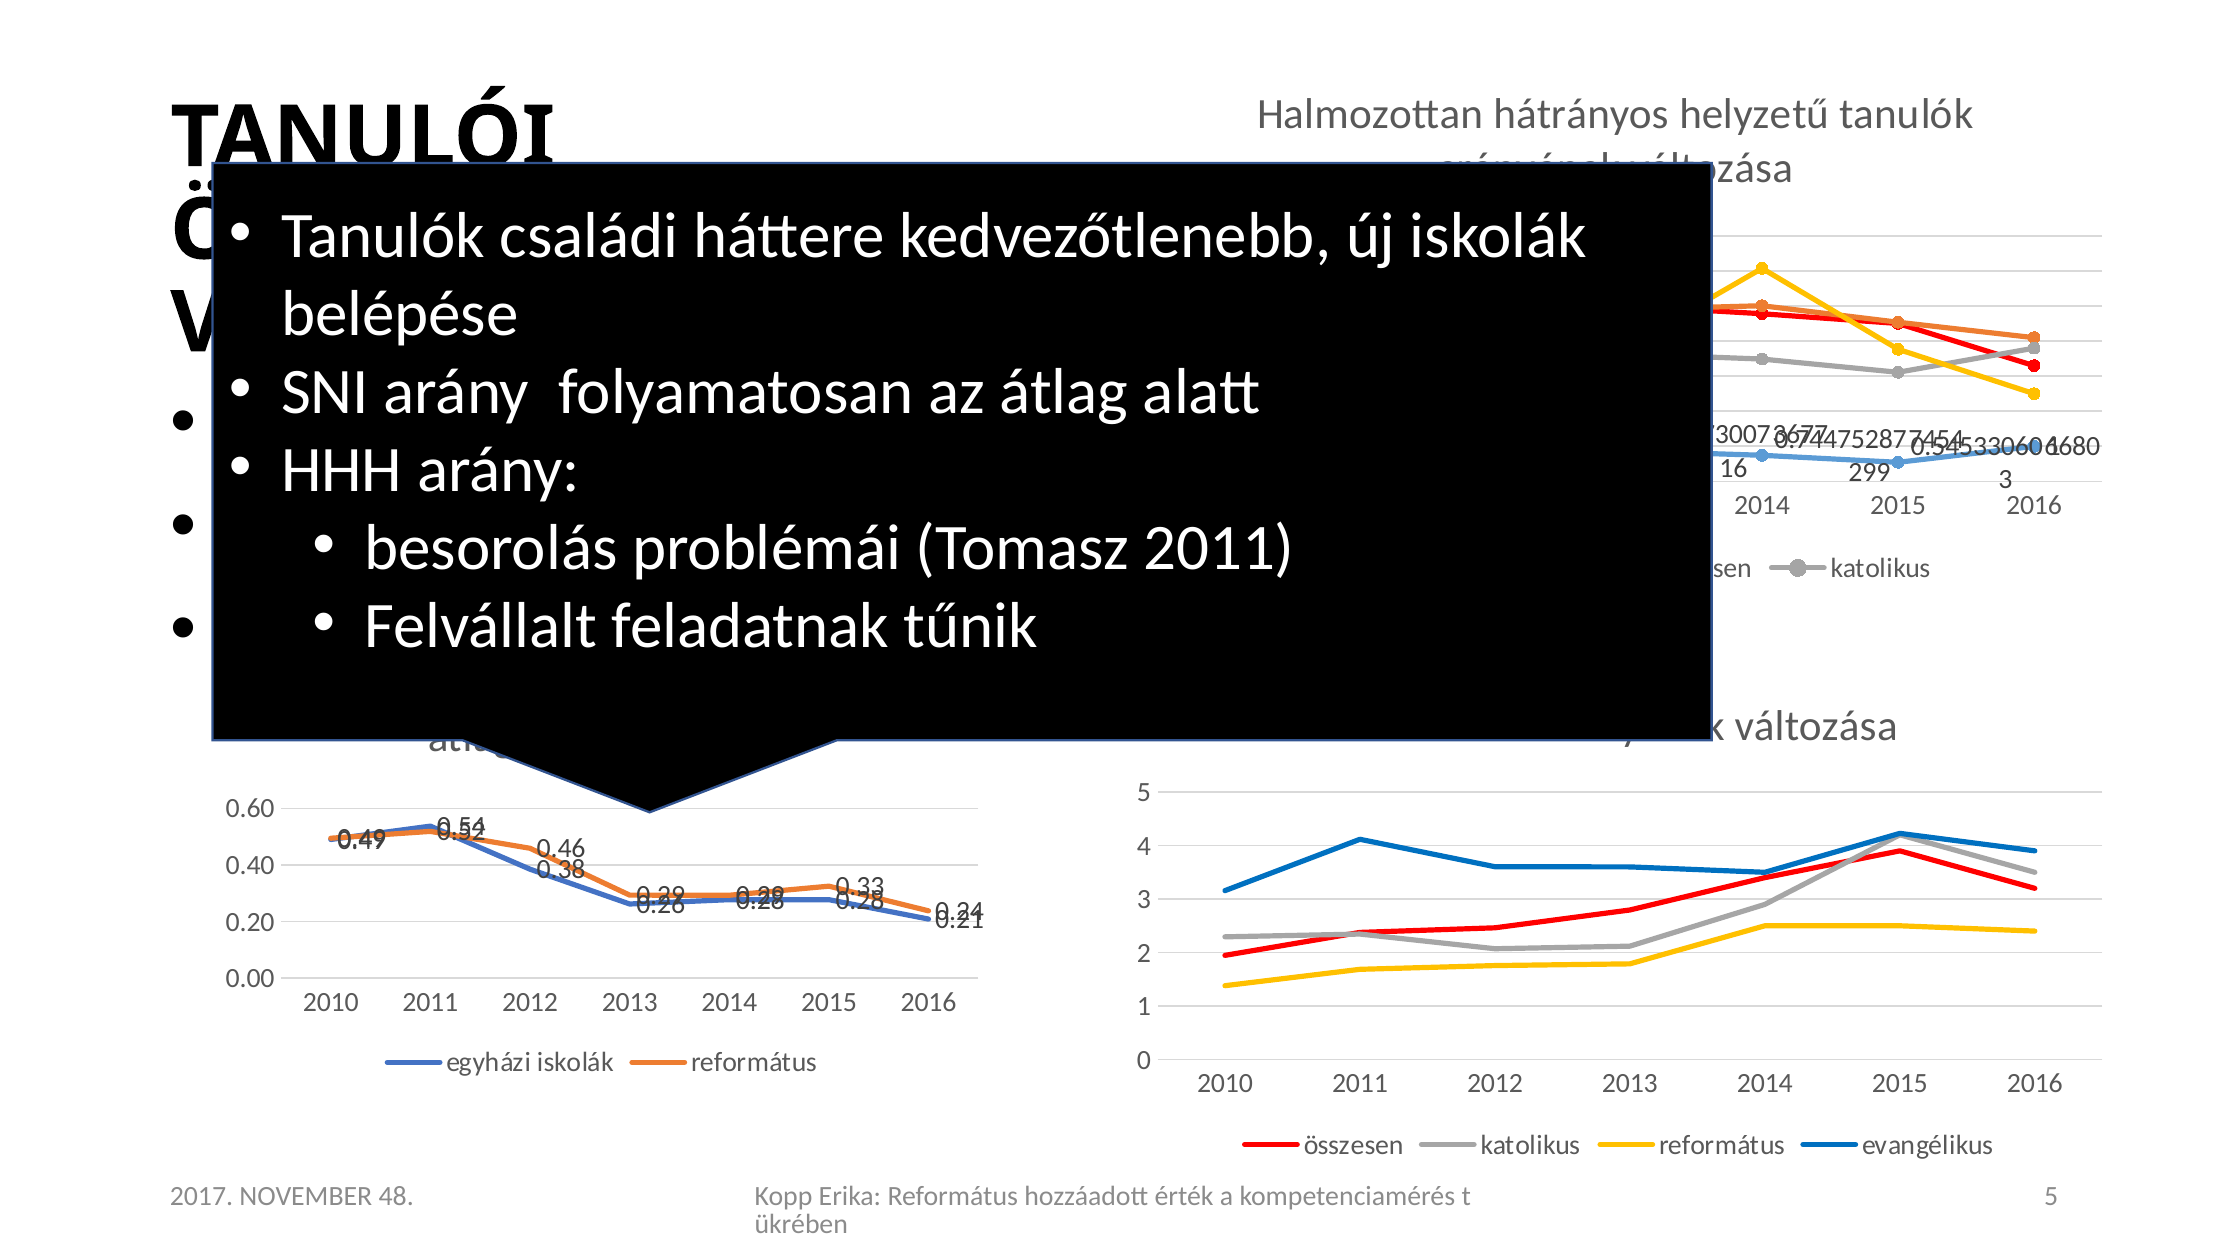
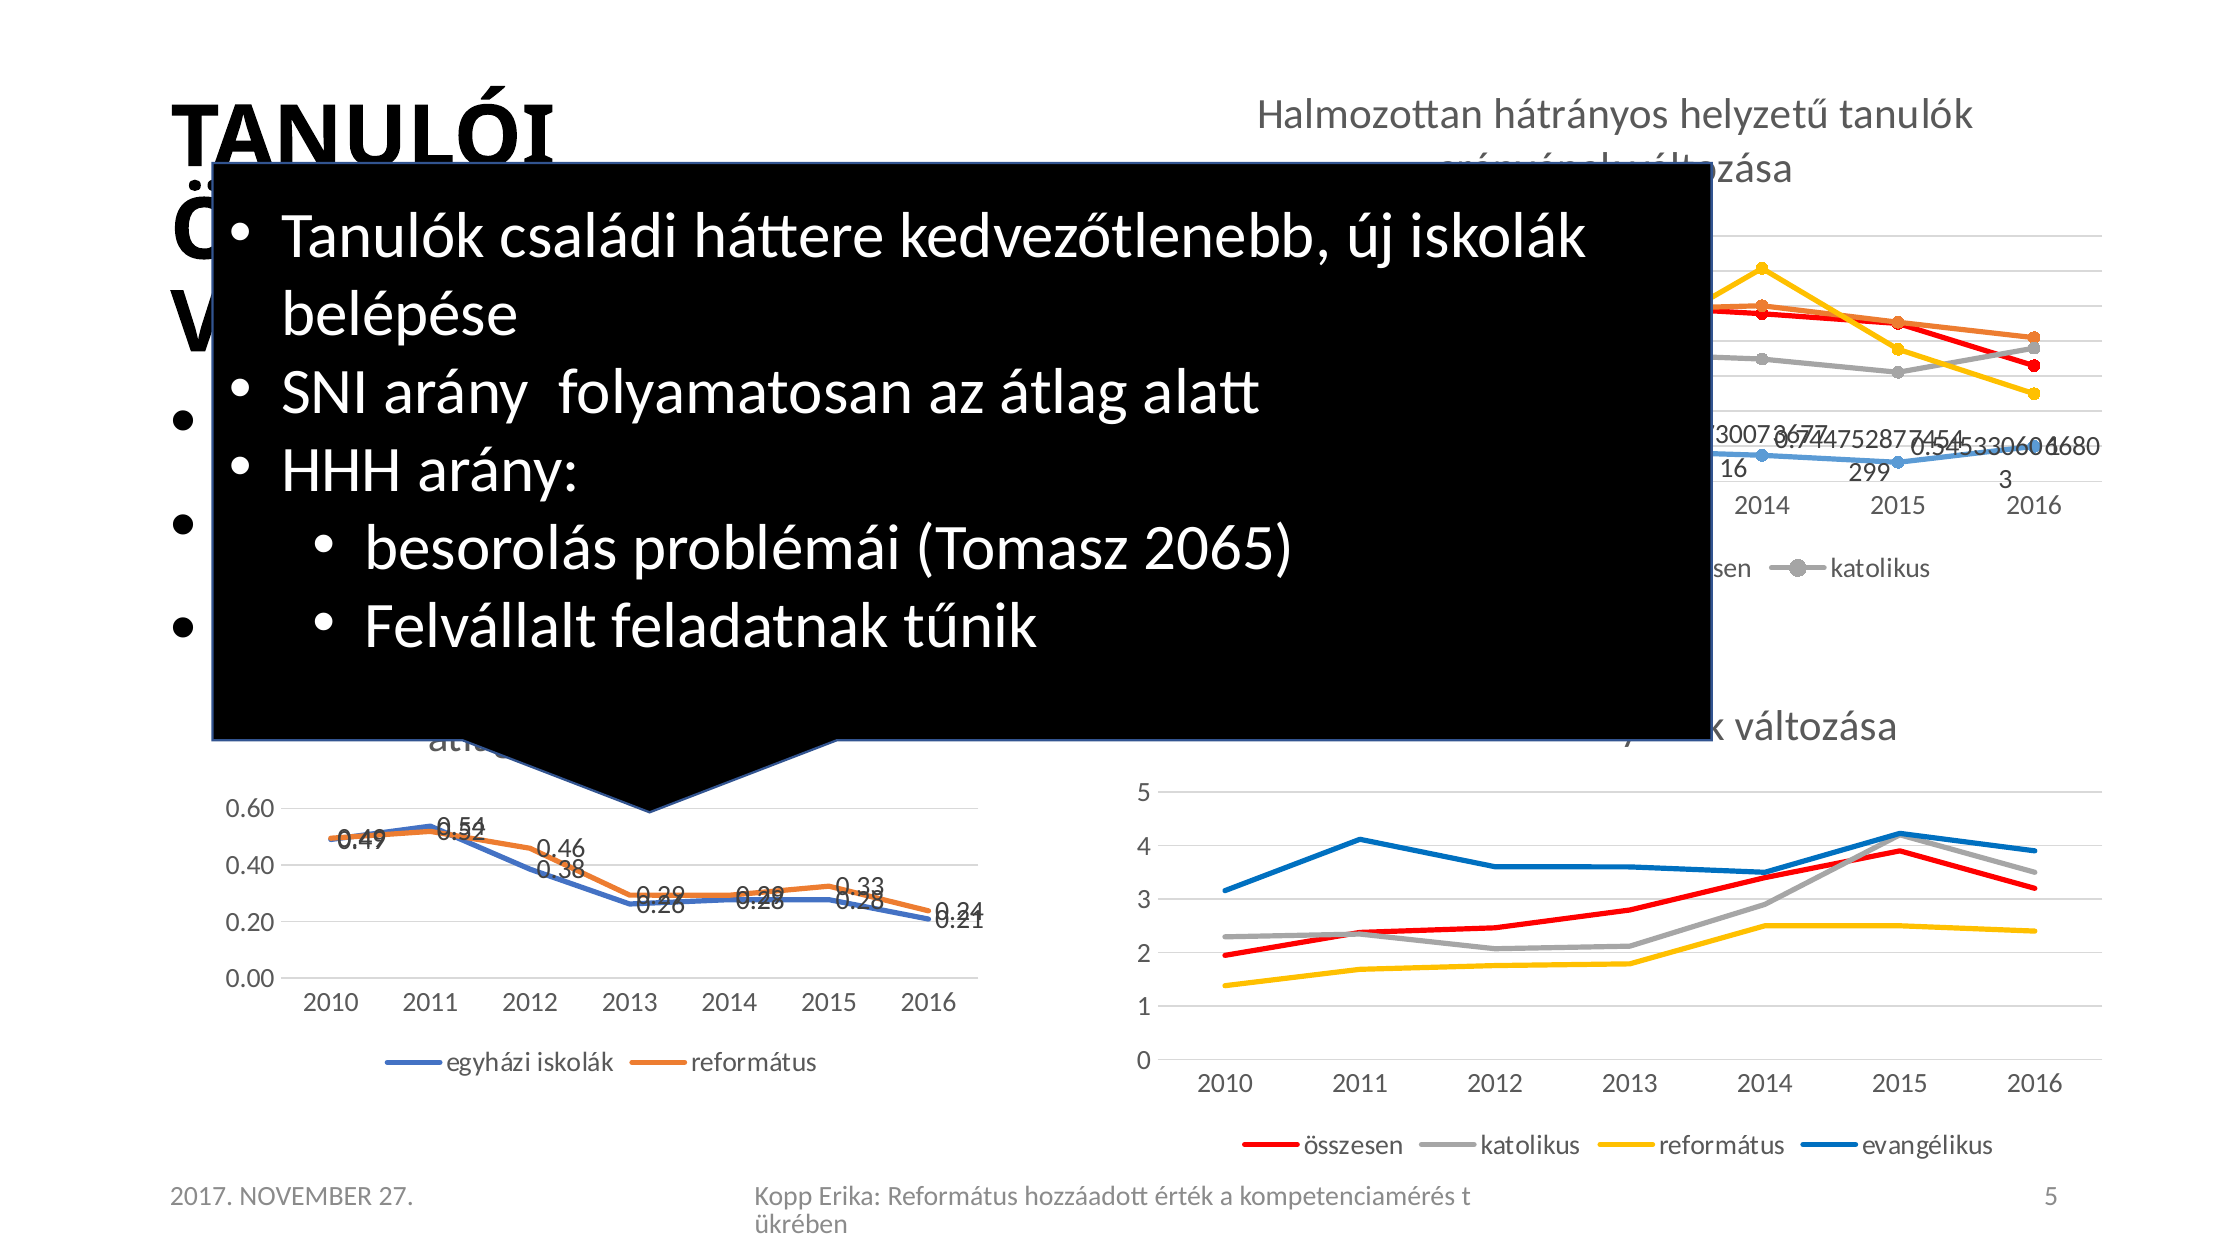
Tomasz 2011: 2011 -> 2065
48: 48 -> 27
